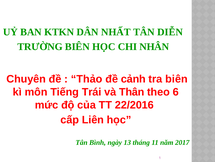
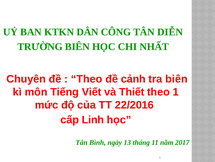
NHẤT: NHẤT -> CÔNG
NHÂN: NHÂN -> NHẤT
Thảo at (87, 79): Thảo -> Theo
Trái: Trái -> Viết
Thân: Thân -> Thiết
theo 6: 6 -> 1
Liên: Liên -> Linh
